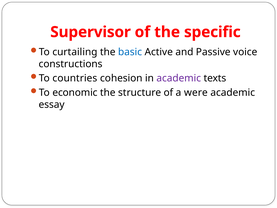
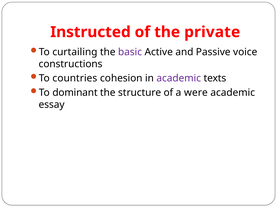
Supervisor: Supervisor -> Instructed
specific: specific -> private
basic colour: blue -> purple
economic: economic -> dominant
